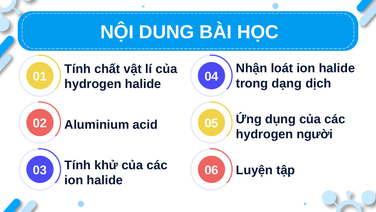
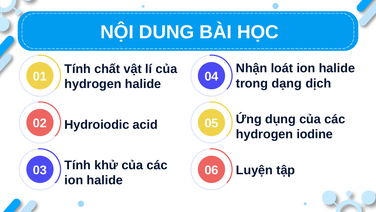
Aluminium: Aluminium -> Hydroiodic
người: người -> iodine
